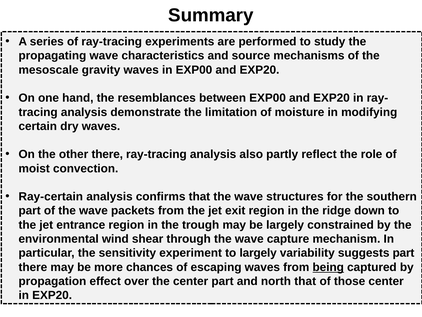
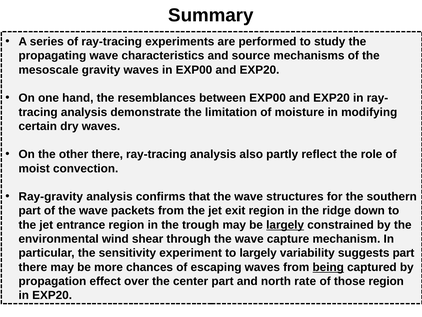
Ray-certain: Ray-certain -> Ray-gravity
largely at (285, 225) underline: none -> present
north that: that -> rate
those center: center -> region
